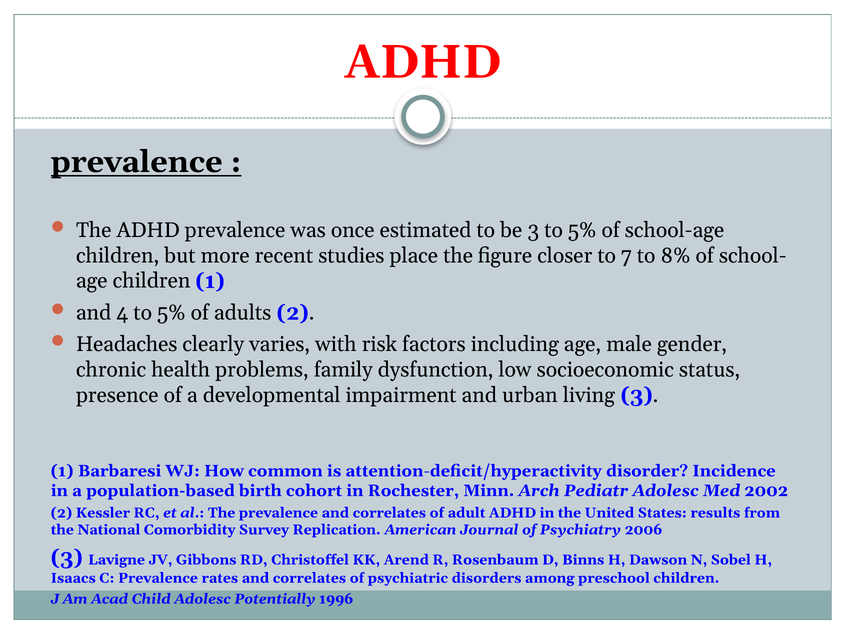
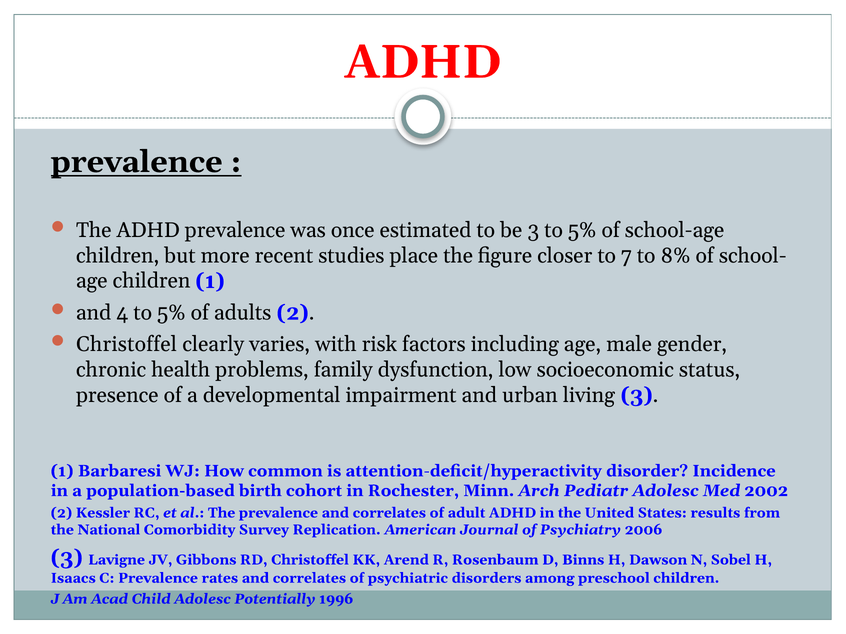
Headaches at (127, 345): Headaches -> Christoffel
